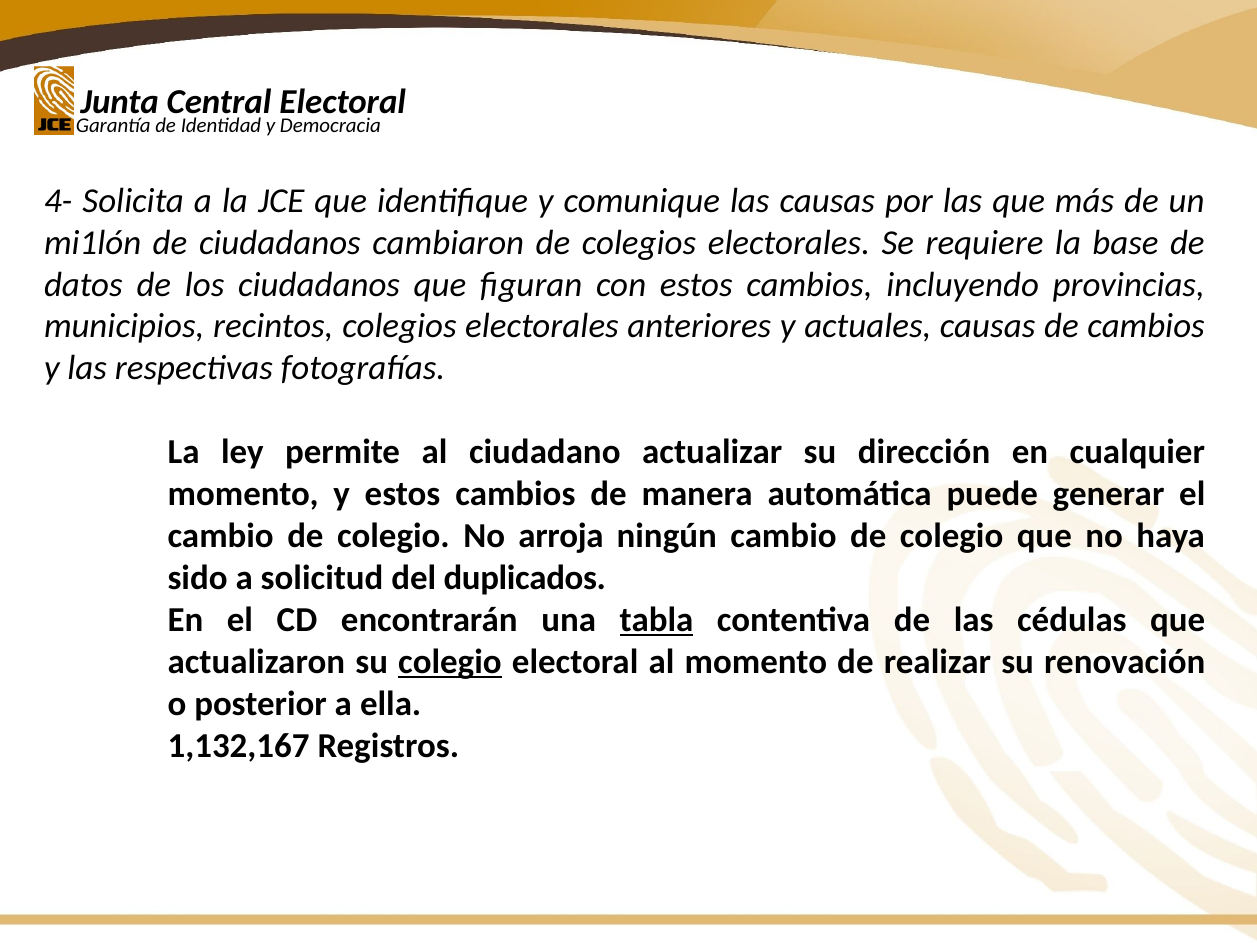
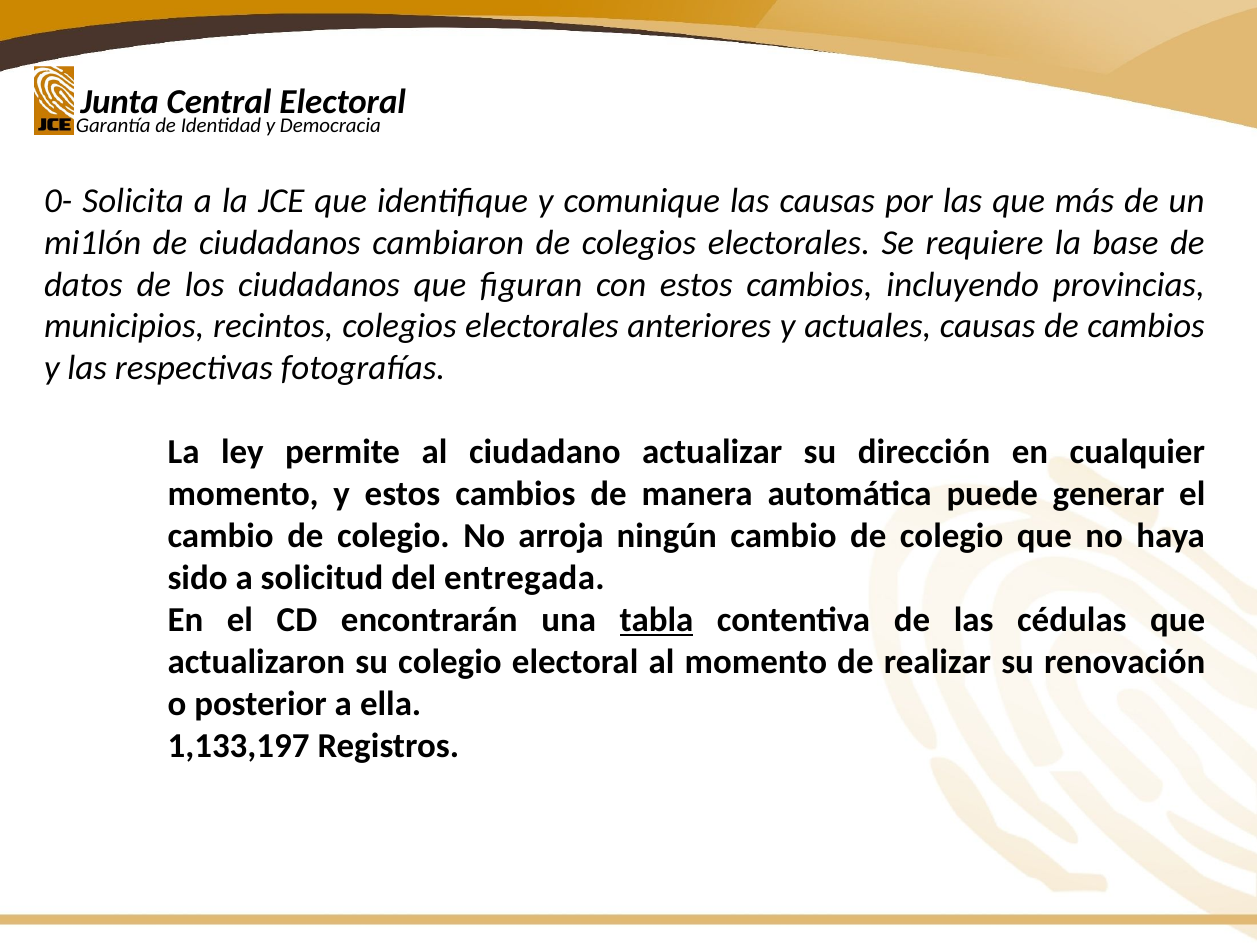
4-: 4- -> 0-
duplicados: duplicados -> entregada
colegio at (450, 662) underline: present -> none
1,132,167: 1,132,167 -> 1,133,197
